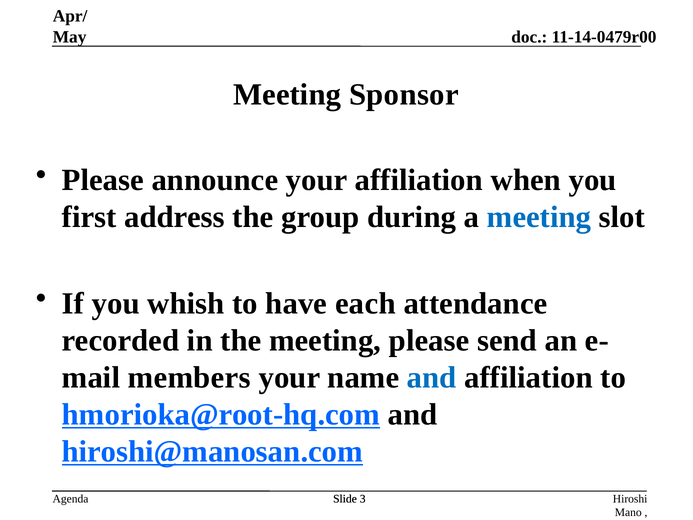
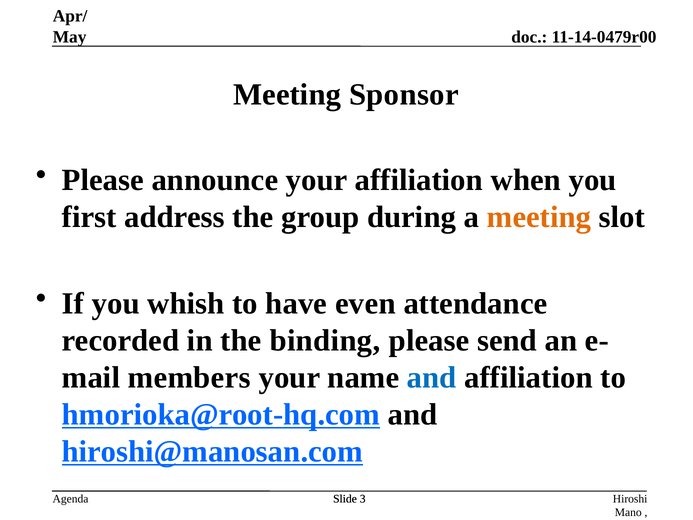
meeting at (539, 217) colour: blue -> orange
each: each -> even
the meeting: meeting -> binding
